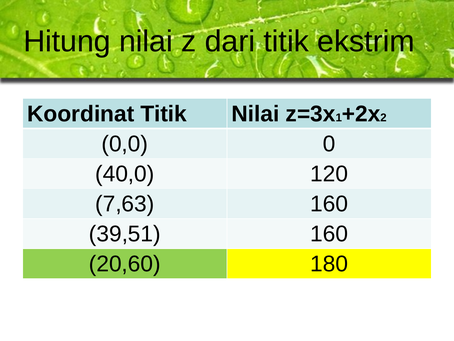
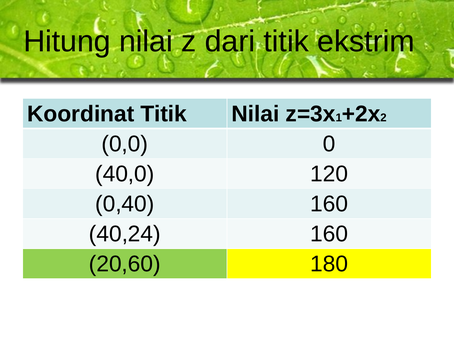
7,63: 7,63 -> 0,40
39,51: 39,51 -> 40,24
